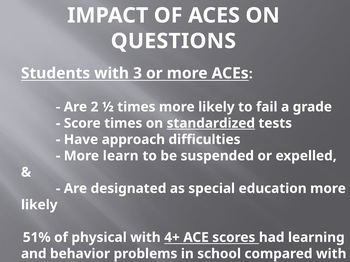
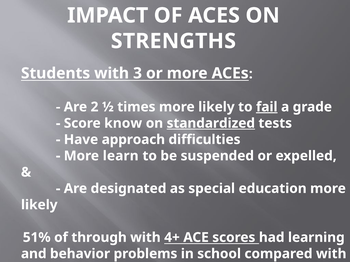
QUESTIONS: QUESTIONS -> STRENGTHS
fail underline: none -> present
Score times: times -> know
physical: physical -> through
